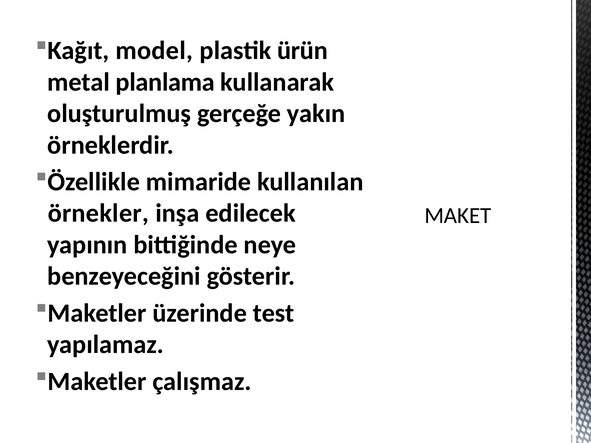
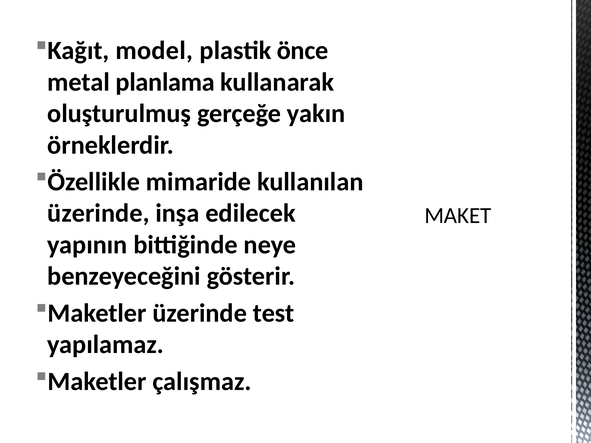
ürün: ürün -> önce
örnekler at (98, 213): örnekler -> üzerinde
